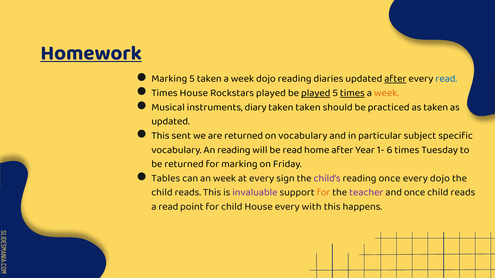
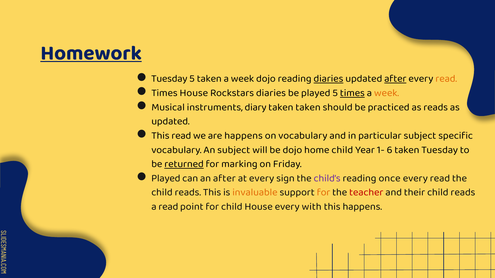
Marking at (169, 79): Marking -> Tuesday
diaries at (328, 79) underline: none -> present
read at (446, 79) colour: blue -> orange
Rockstars played: played -> diaries
played at (316, 93) underline: present -> none
as taken: taken -> reads
This sent: sent -> read
are returned: returned -> happens
An reading: reading -> subject
be read: read -> dojo
home after: after -> child
6 times: times -> taken
returned at (184, 164) underline: none -> present
Tables at (166, 178): Tables -> Played
an week: week -> after
dojo at (440, 178): dojo -> read
invaluable colour: purple -> orange
teacher colour: purple -> red
and once: once -> their
